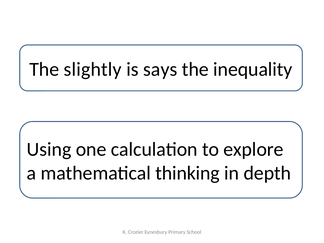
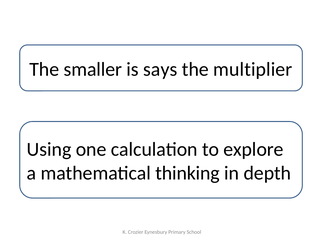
slightly: slightly -> smaller
inequality: inequality -> multiplier
